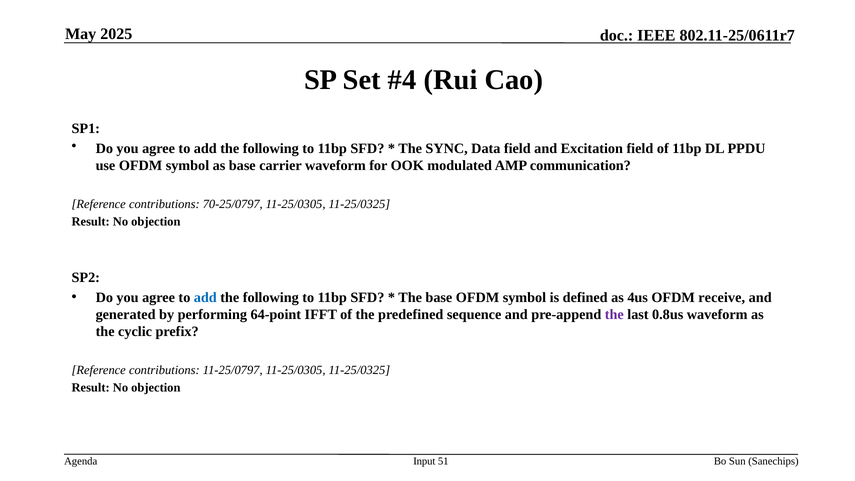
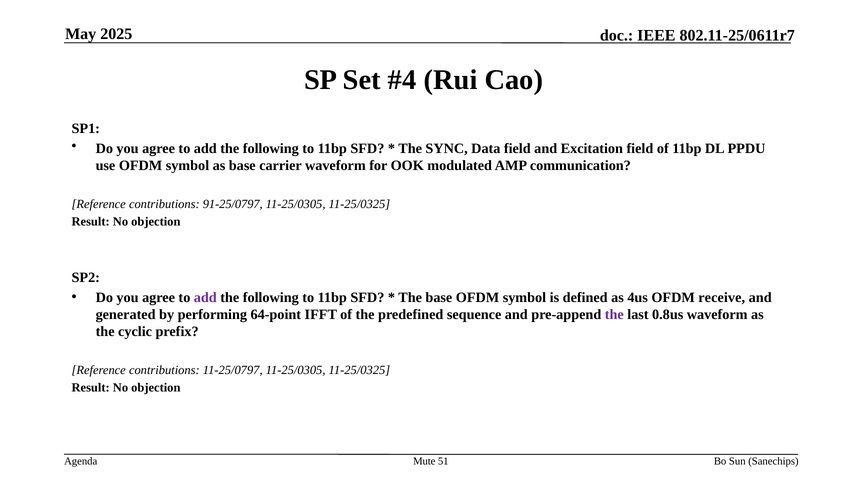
70-25/0797: 70-25/0797 -> 91-25/0797
add at (205, 297) colour: blue -> purple
Input: Input -> Mute
